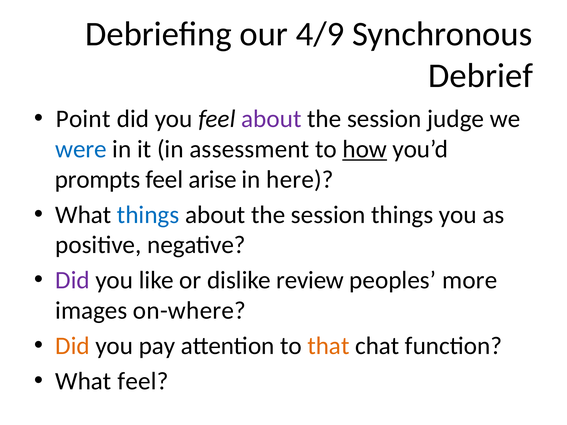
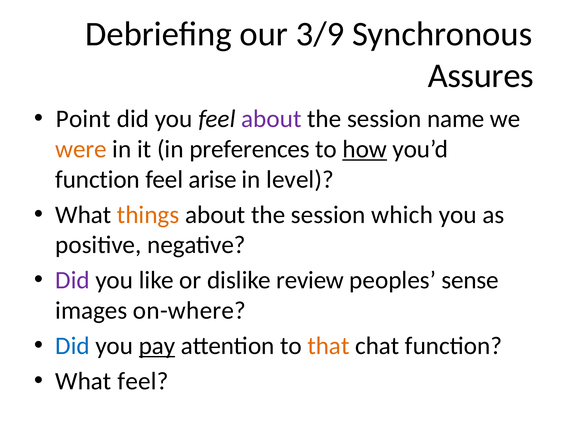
4/9: 4/9 -> 3/9
Debrief: Debrief -> Assures
judge: judge -> name
were colour: blue -> orange
assessment: assessment -> preferences
prompts at (98, 180): prompts -> function
here: here -> level
things at (148, 215) colour: blue -> orange
session things: things -> which
more: more -> sense
Did at (73, 346) colour: orange -> blue
pay underline: none -> present
